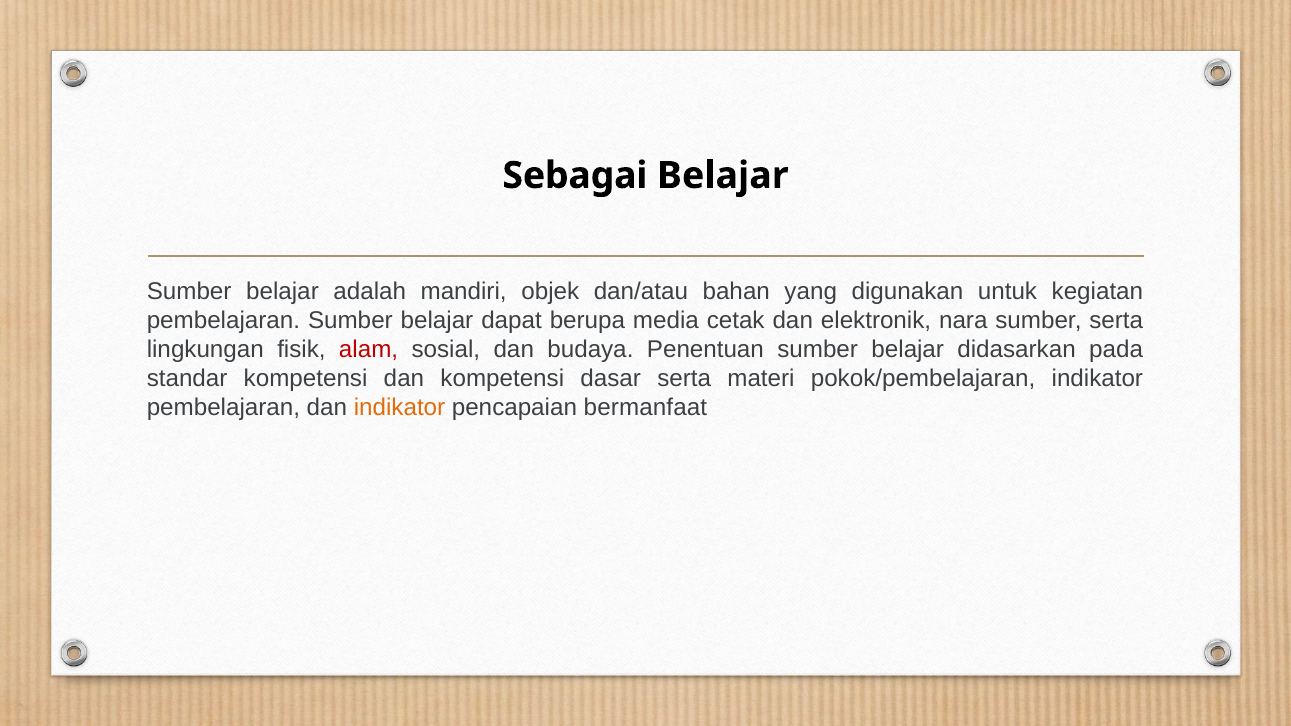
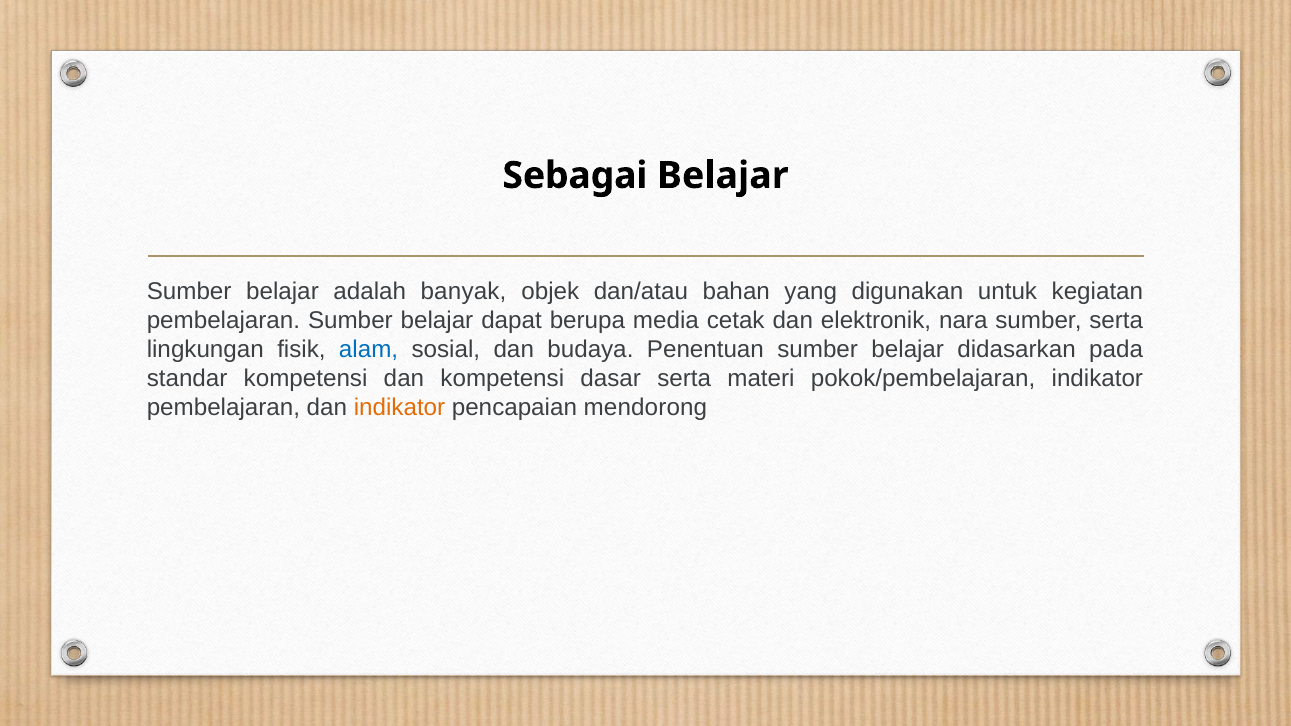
mandiri: mandiri -> banyak
alam colour: red -> blue
bermanfaat: bermanfaat -> mendorong
